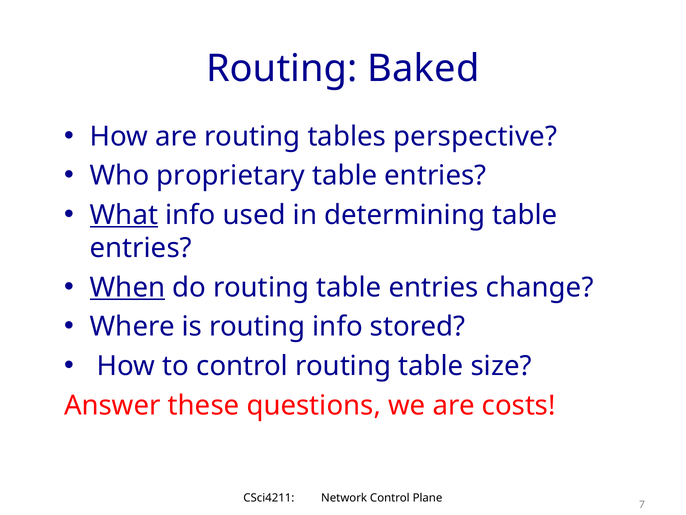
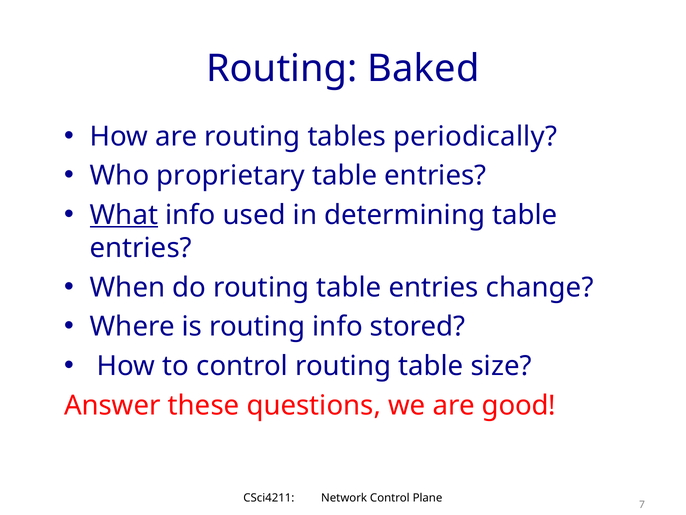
perspective: perspective -> periodically
When underline: present -> none
costs: costs -> good
